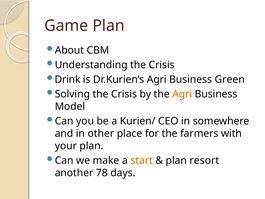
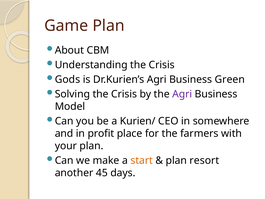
Drink: Drink -> Gods
Agri at (182, 94) colour: orange -> purple
other: other -> profit
78: 78 -> 45
